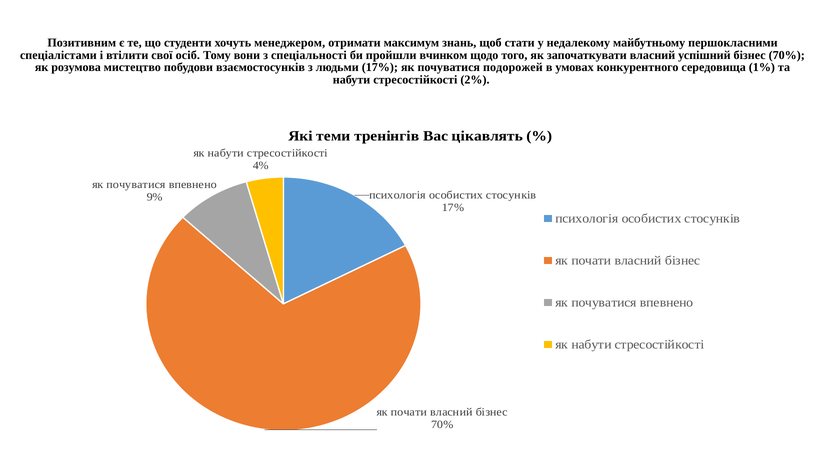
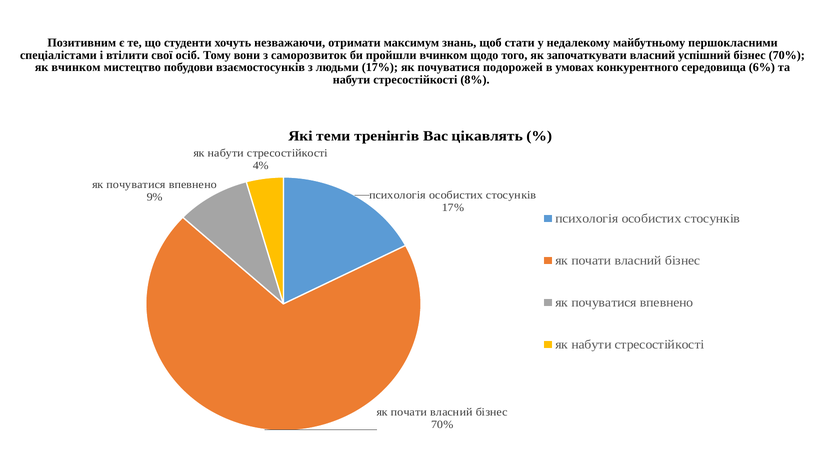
менеджером: менеджером -> незважаючи
спеціальності: спеціальності -> саморозвиток
як розумова: розумова -> вчинком
1%: 1% -> 6%
2%: 2% -> 8%
